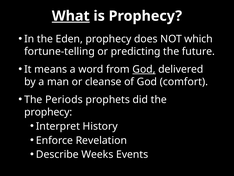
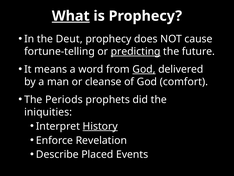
Eden: Eden -> Deut
which: which -> cause
predicting underline: none -> present
prophecy at (48, 112): prophecy -> iniquities
History underline: none -> present
Weeks: Weeks -> Placed
